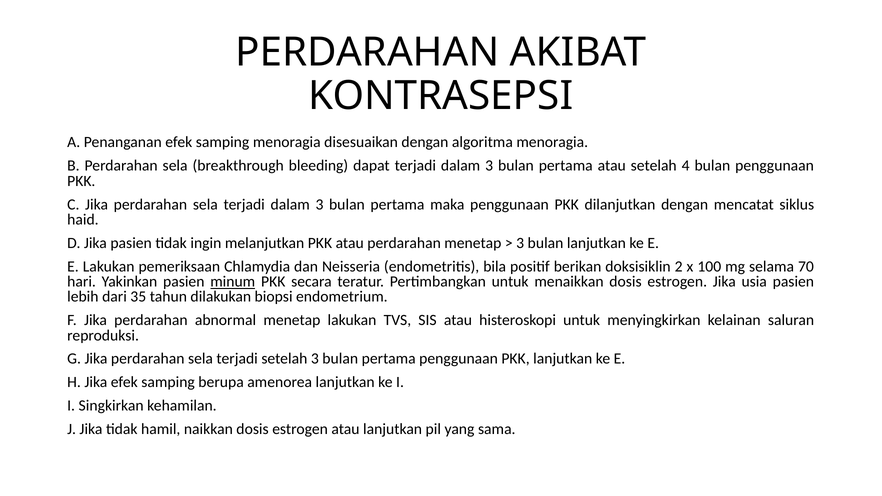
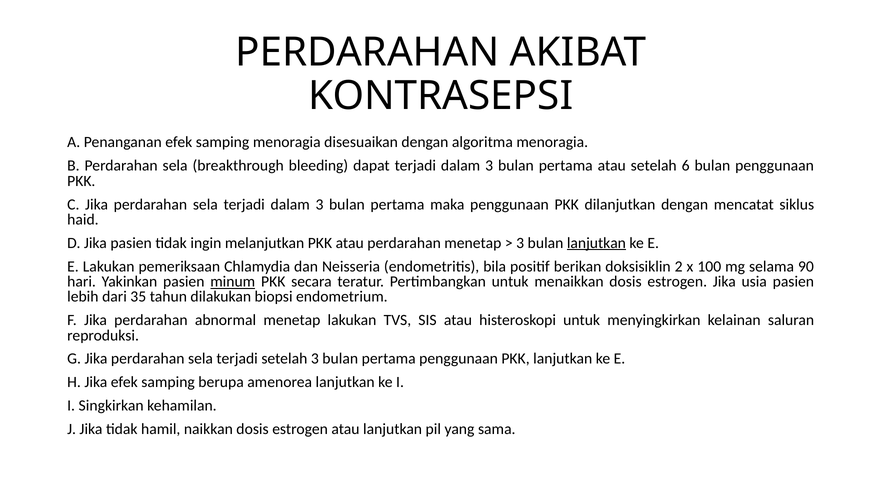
4: 4 -> 6
lanjutkan at (596, 243) underline: none -> present
70: 70 -> 90
